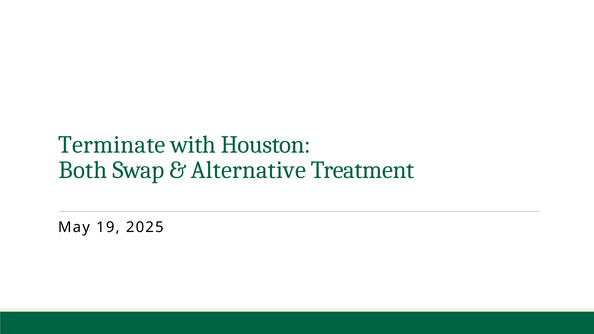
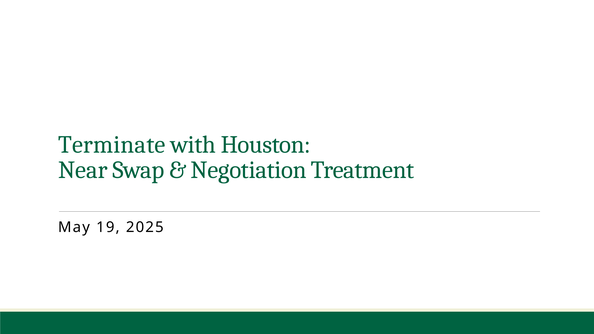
Both: Both -> Near
Alternative: Alternative -> Negotiation
